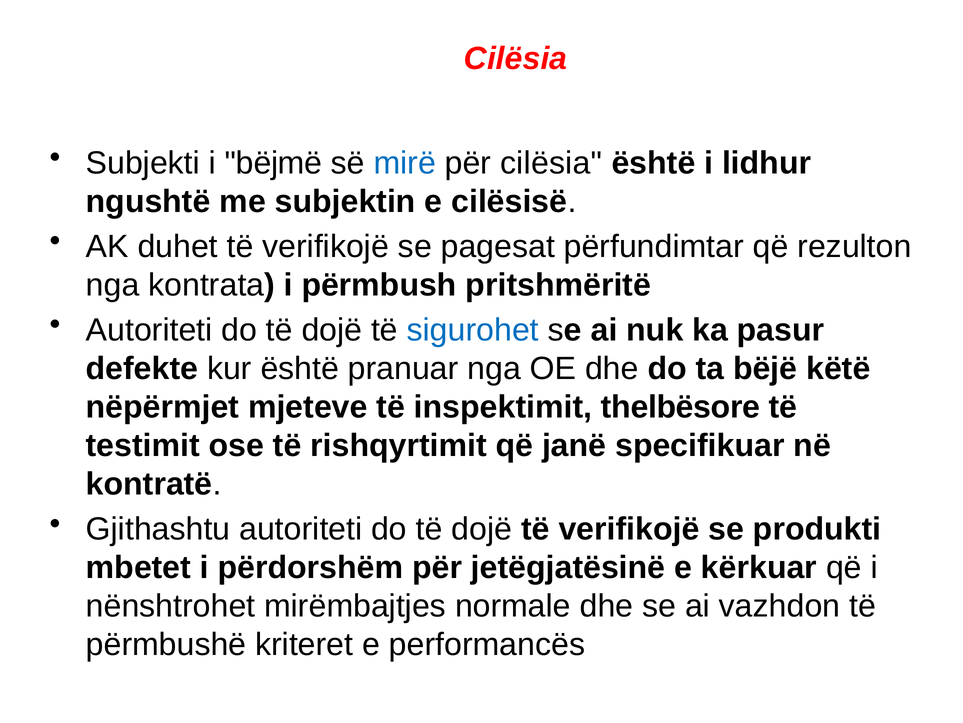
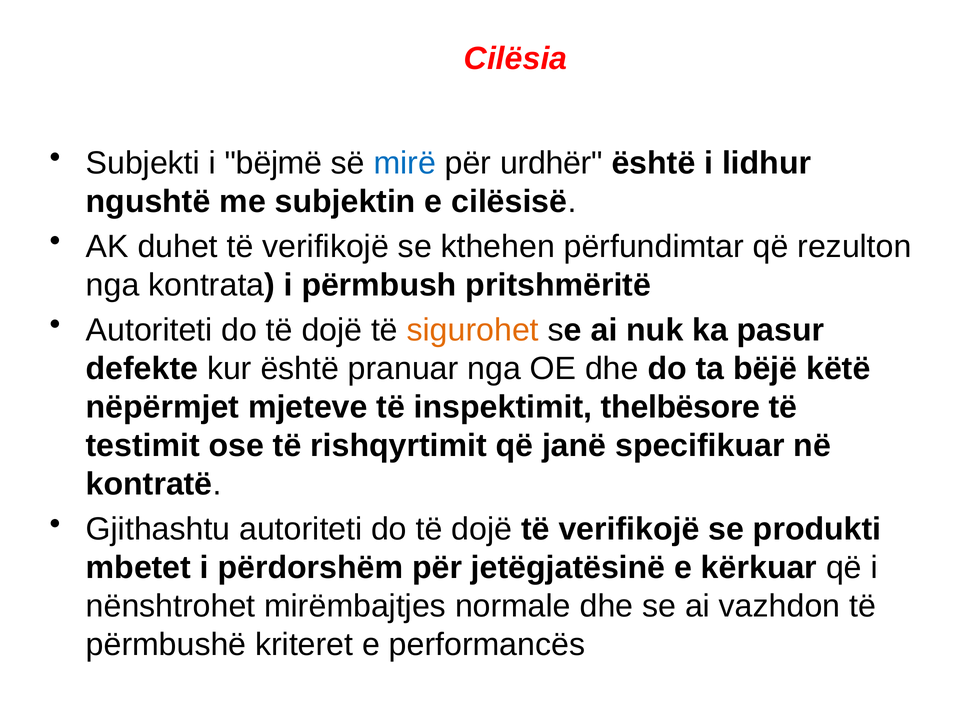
për cilësia: cilësia -> urdhër
pagesat: pagesat -> kthehen
sigurohet colour: blue -> orange
